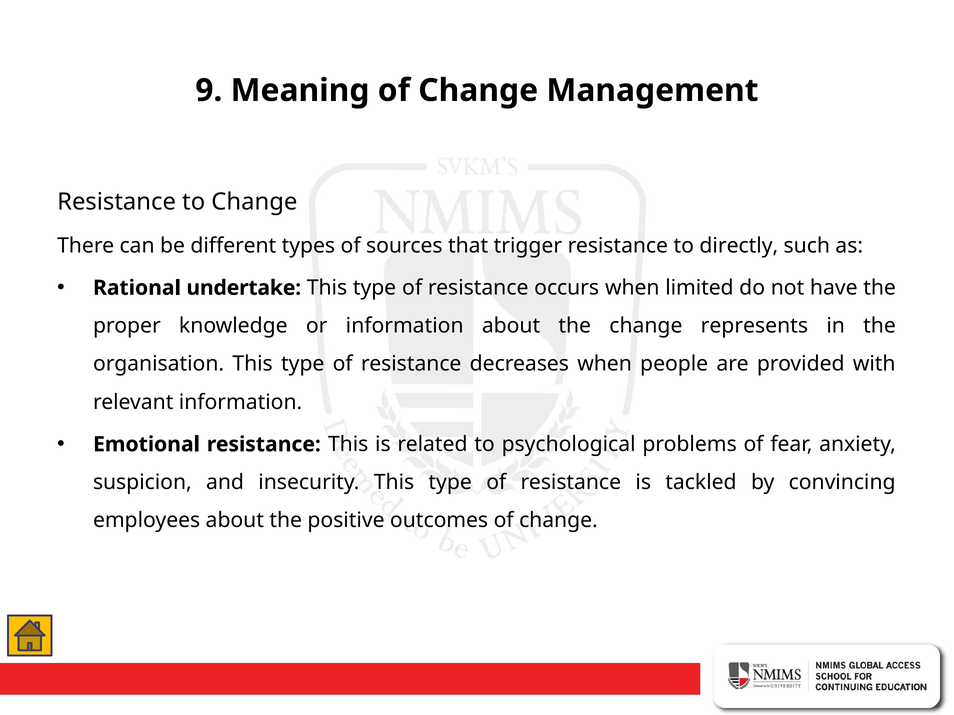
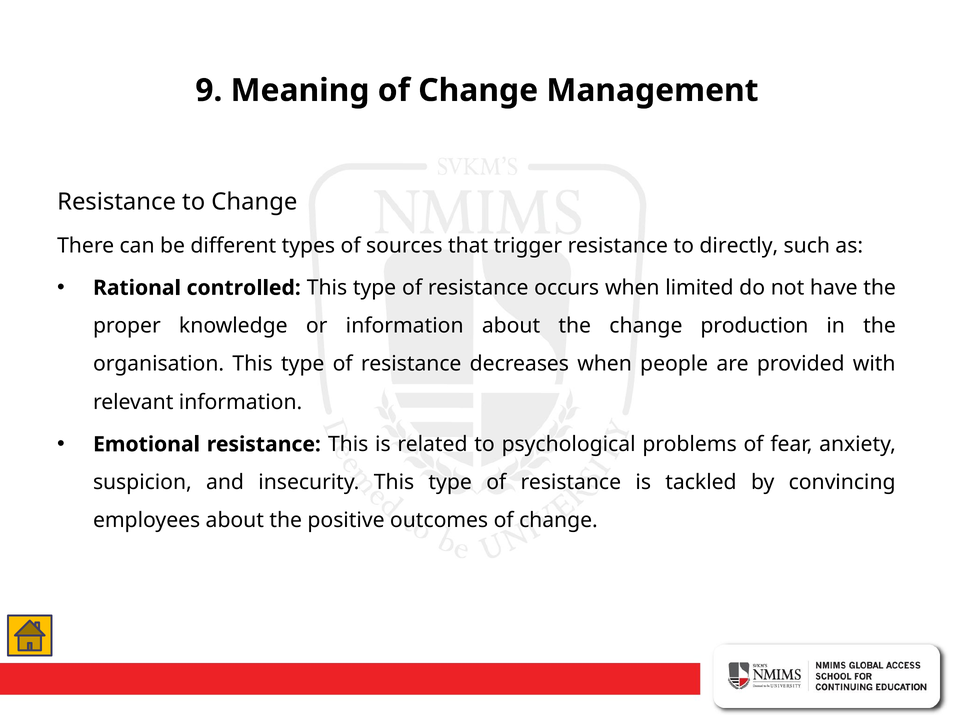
undertake: undertake -> controlled
represents: represents -> production
